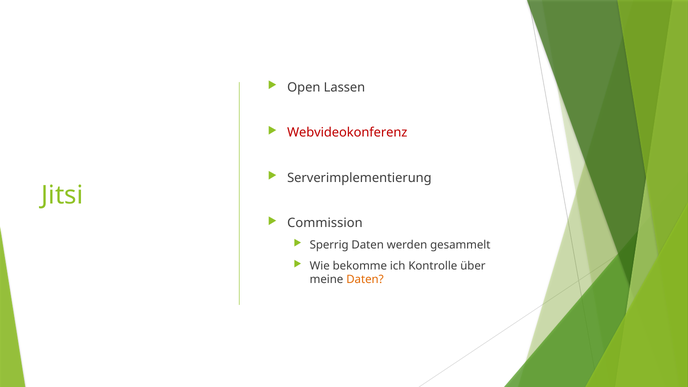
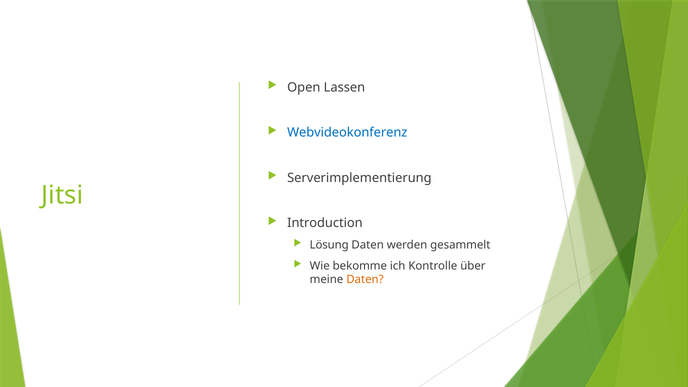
Webvideokonferenz colour: red -> blue
Commission: Commission -> Introduction
Sperrig: Sperrig -> Lösung
